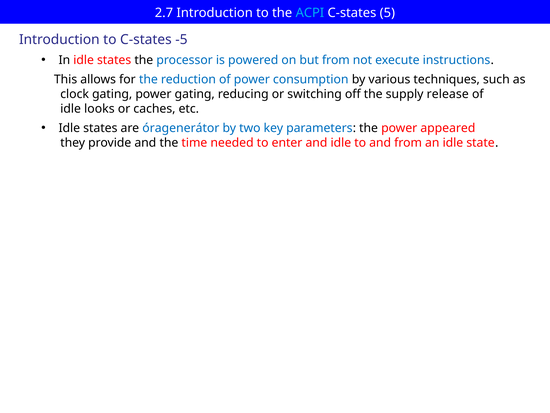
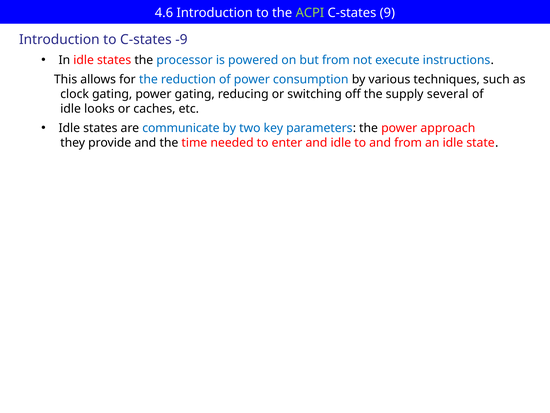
2.7: 2.7 -> 4.6
ACPI colour: light blue -> light green
5: 5 -> 9
-5: -5 -> -9
release: release -> several
óragenerátor: óragenerátor -> communicate
appeared: appeared -> approach
